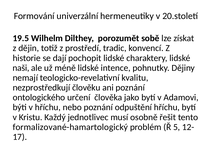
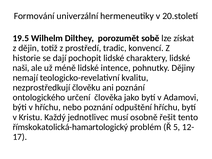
formalizované-hamartologický: formalizované-hamartologický -> římskokatolická-hamartologický
